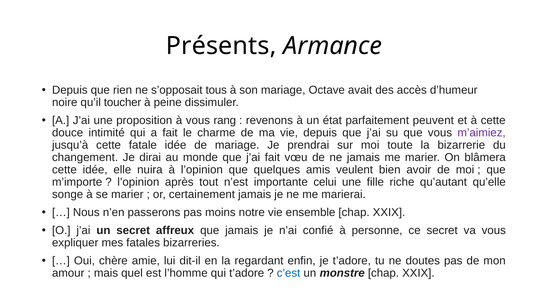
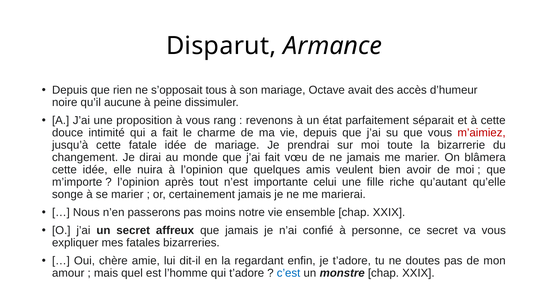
Présents: Présents -> Disparut
toucher: toucher -> aucune
peuvent: peuvent -> séparait
m’aimiez colour: purple -> red
